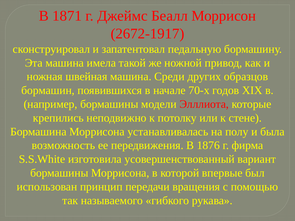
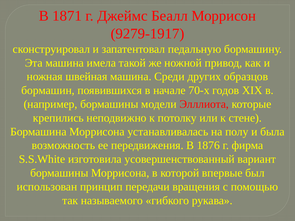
2672-1917: 2672-1917 -> 9279-1917
